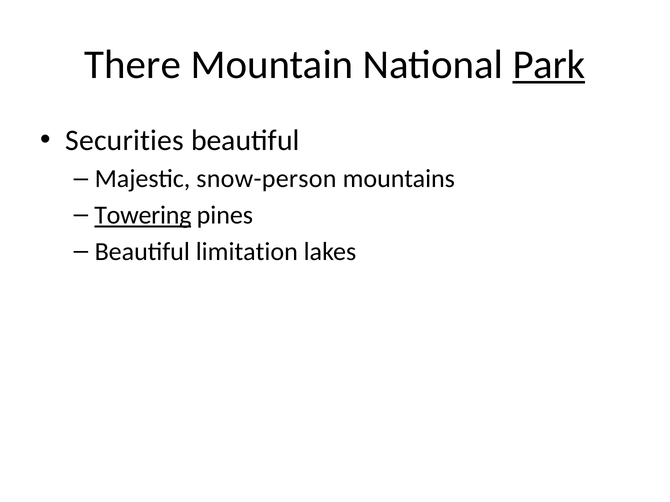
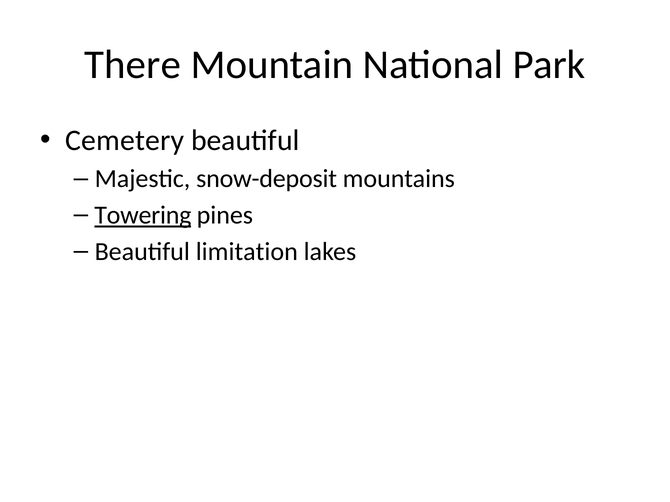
Park underline: present -> none
Securities: Securities -> Cemetery
snow-person: snow-person -> snow-deposit
